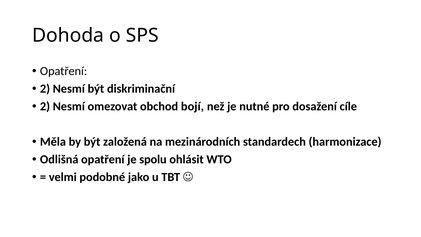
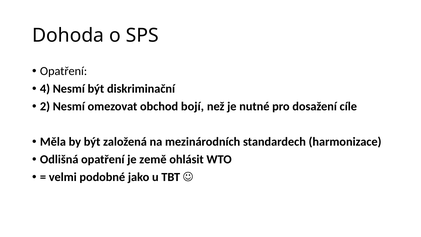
2 at (45, 89): 2 -> 4
spolu: spolu -> země
